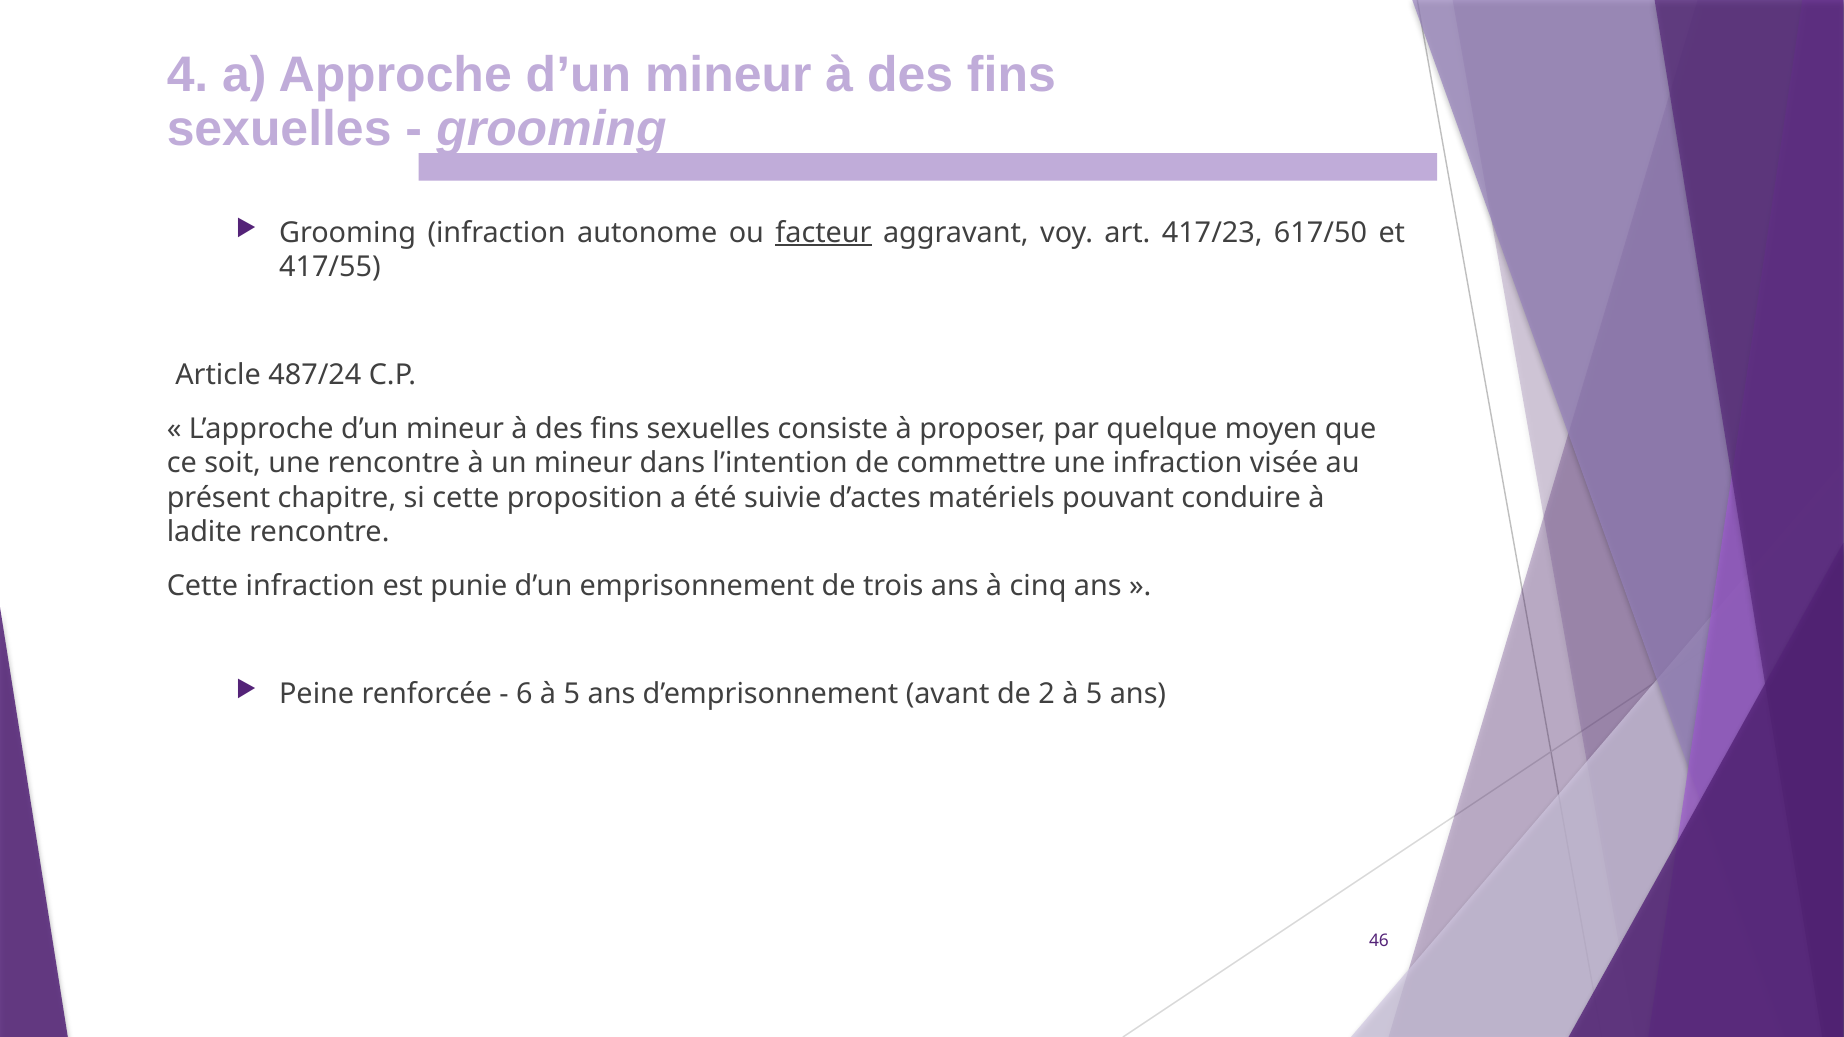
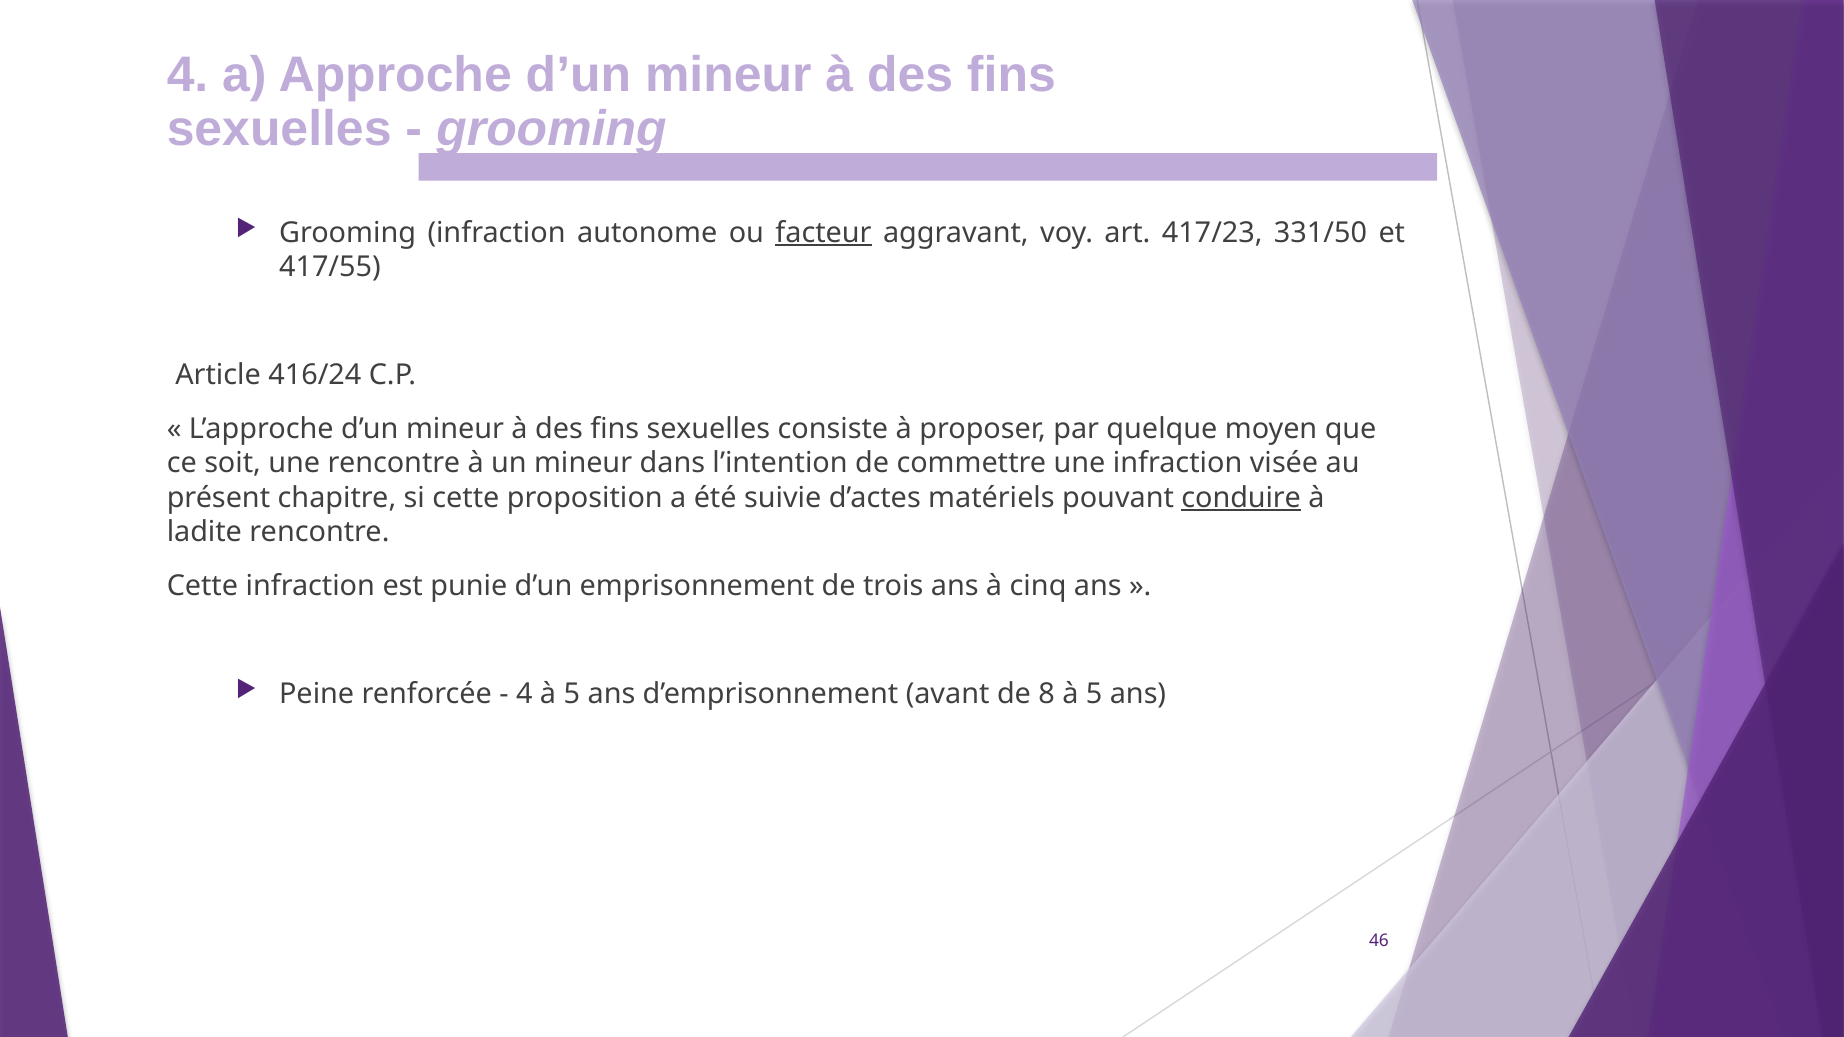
617/50: 617/50 -> 331/50
487/24: 487/24 -> 416/24
conduire underline: none -> present
6 at (524, 694): 6 -> 4
2: 2 -> 8
